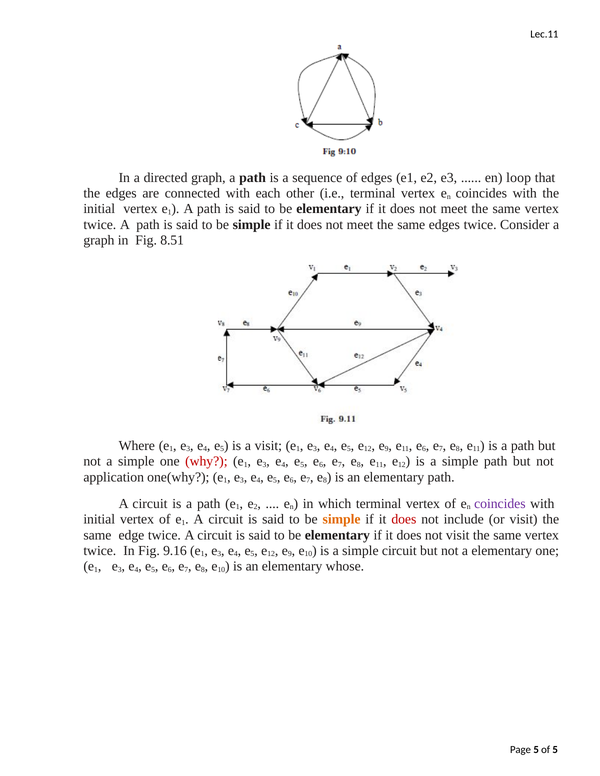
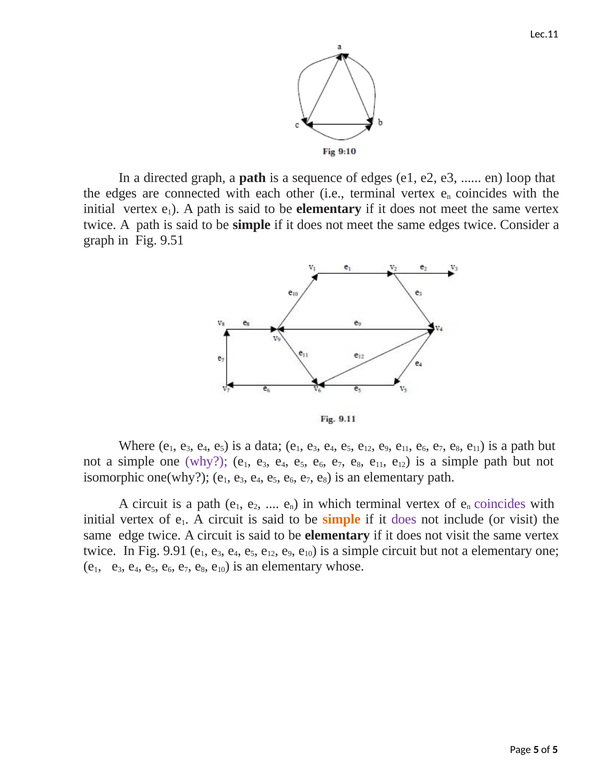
8.51: 8.51 -> 9.51
a visit: visit -> data
why colour: red -> purple
application: application -> isomorphic
does at (404, 520) colour: red -> purple
9.16: 9.16 -> 9.91
